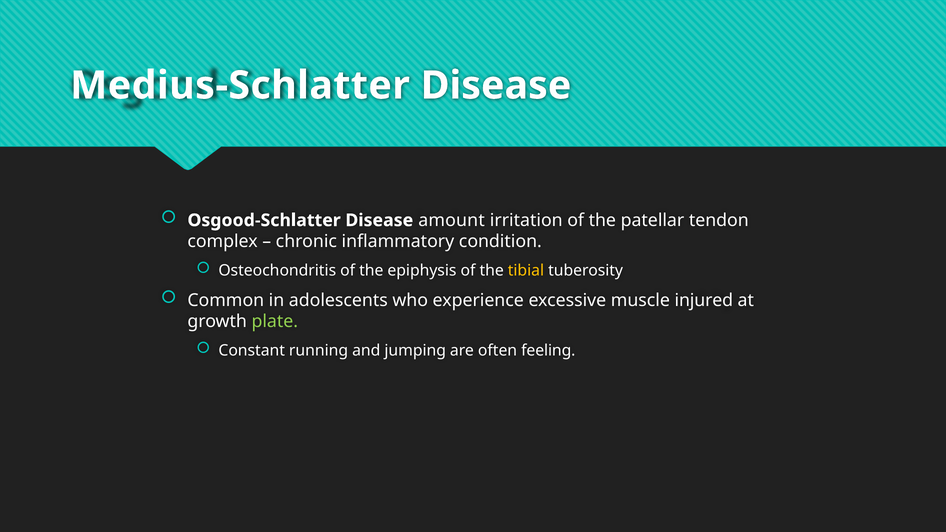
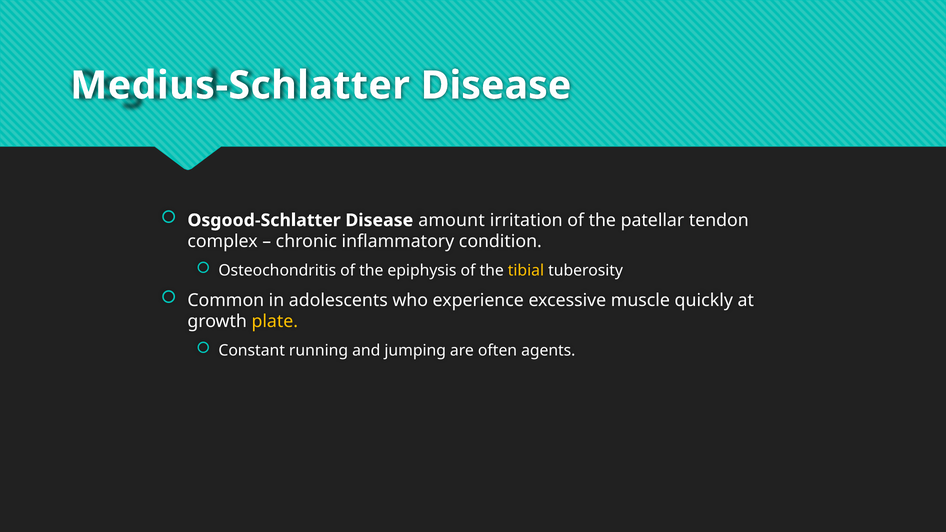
injured: injured -> quickly
plate colour: light green -> yellow
feeling: feeling -> agents
